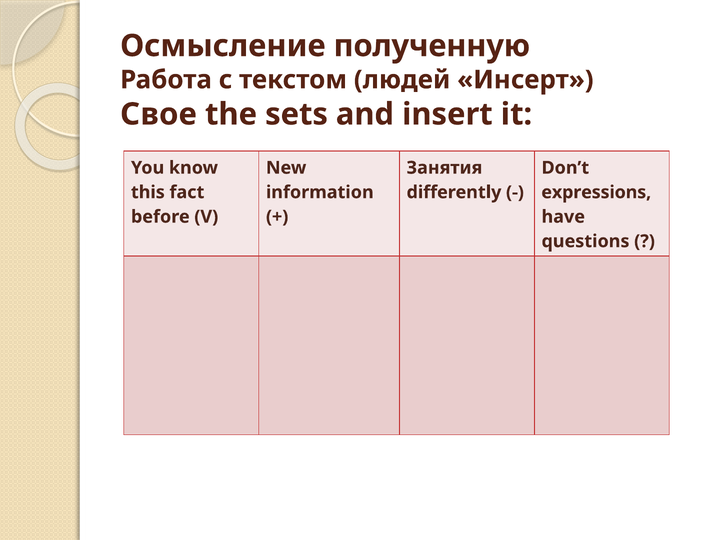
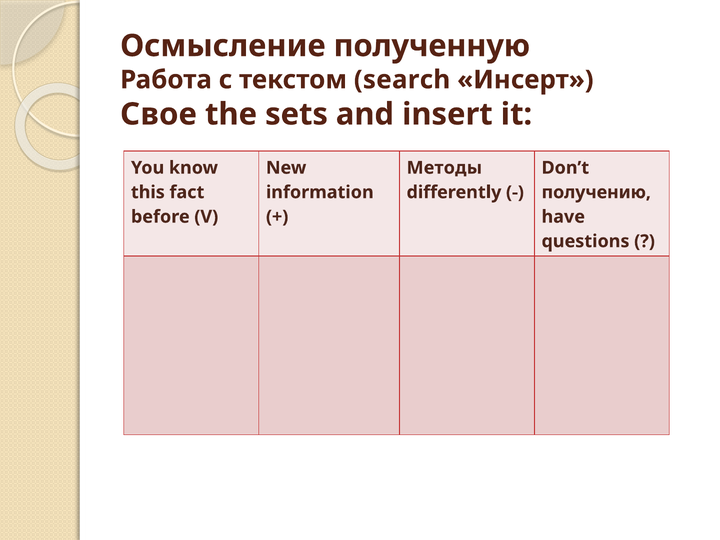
людей: людей -> search
Занятия: Занятия -> Методы
expressions: expressions -> получению
